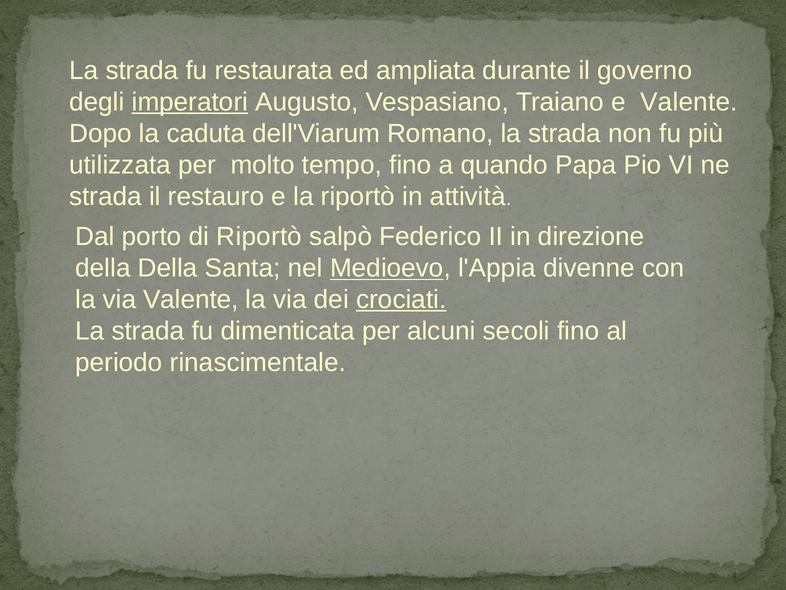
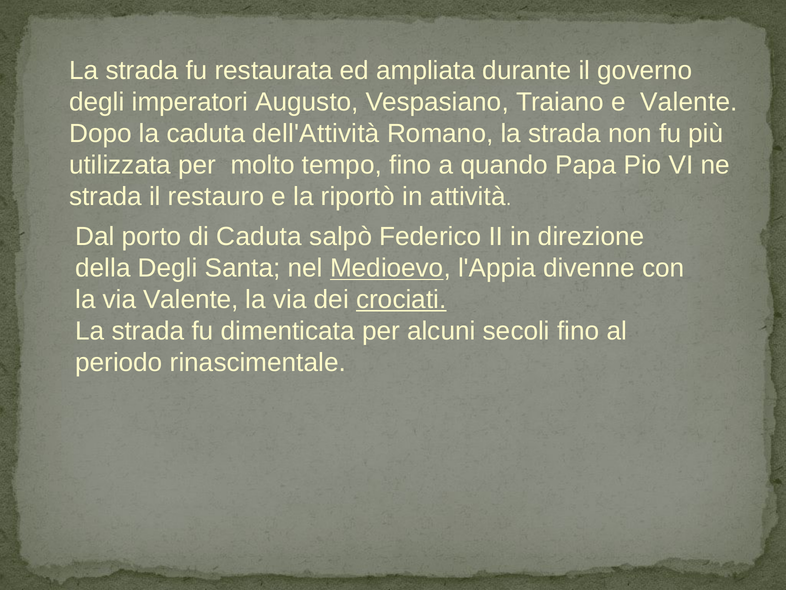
imperatori underline: present -> none
dell'Viarum: dell'Viarum -> dell'Attività
di Riportò: Riportò -> Caduta
della Della: Della -> Degli
